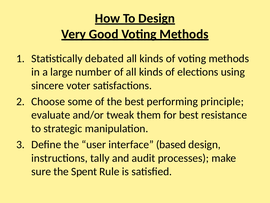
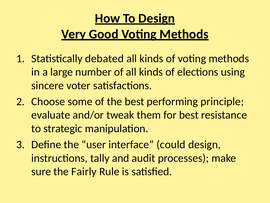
based: based -> could
Spent: Spent -> Fairly
